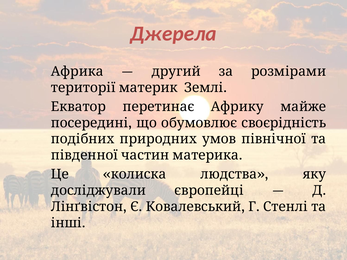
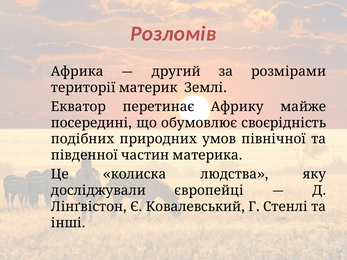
Джерела: Джерела -> Розломів
